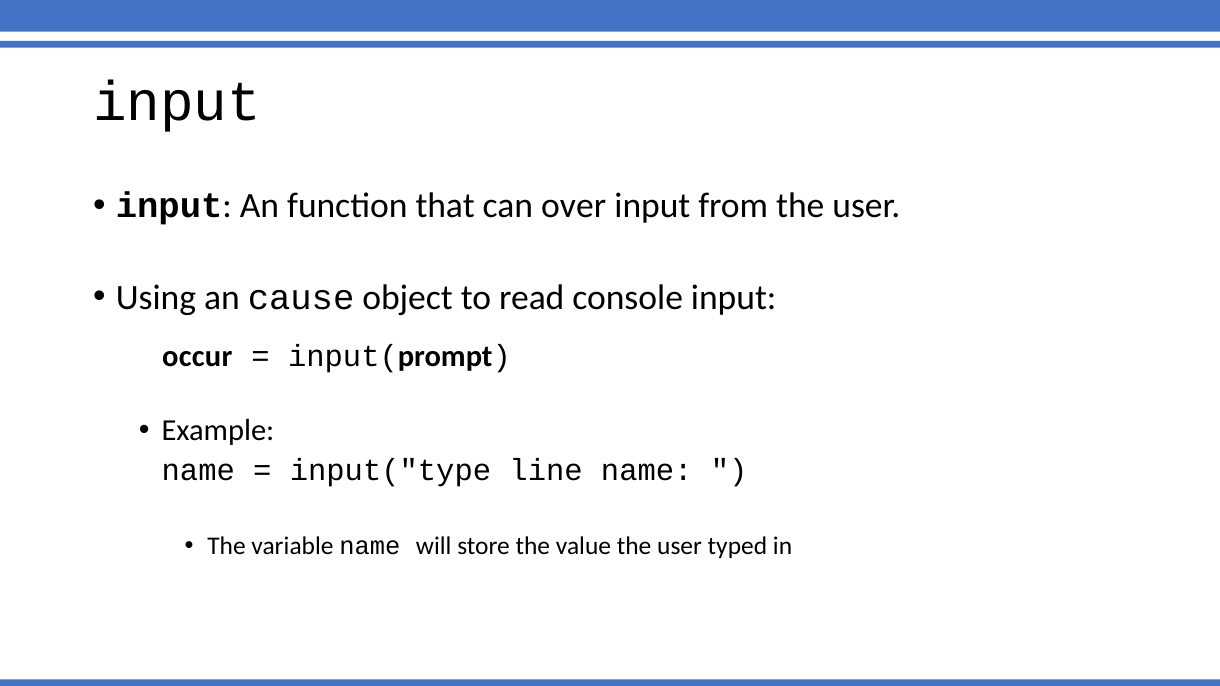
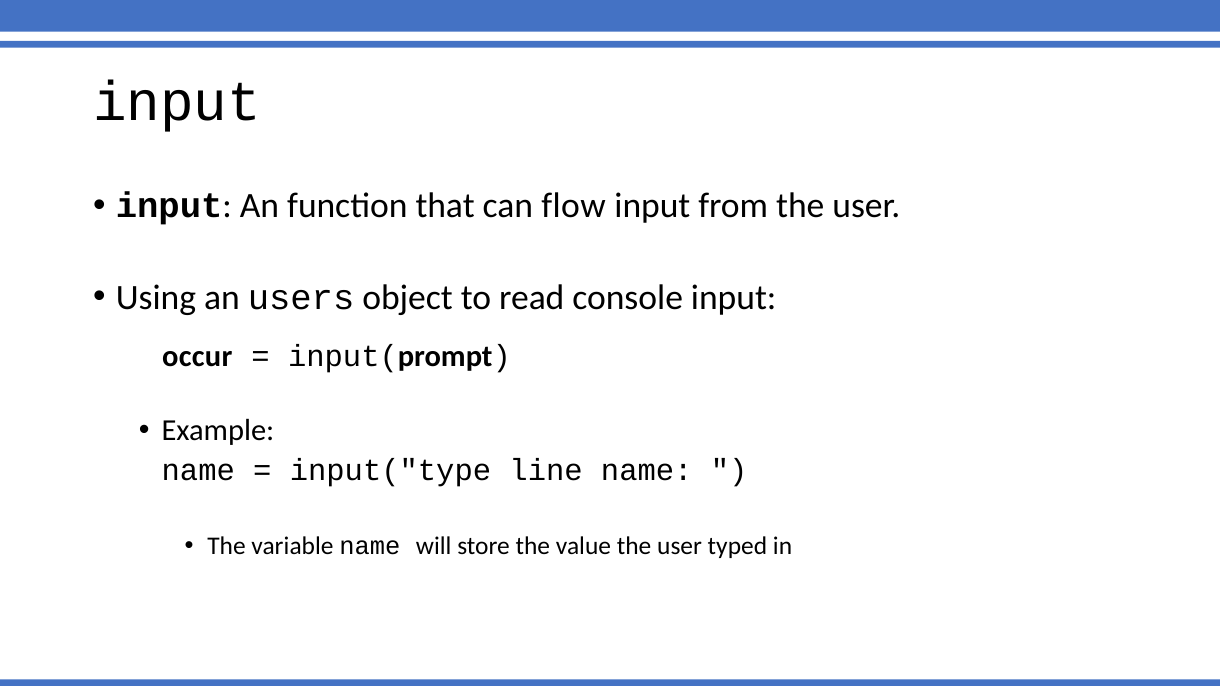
over: over -> flow
cause: cause -> users
